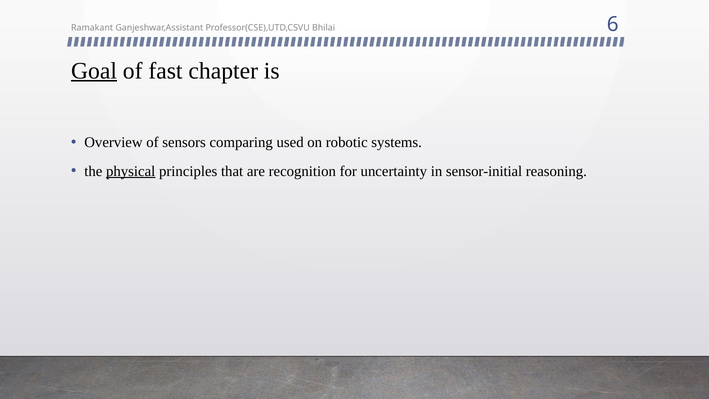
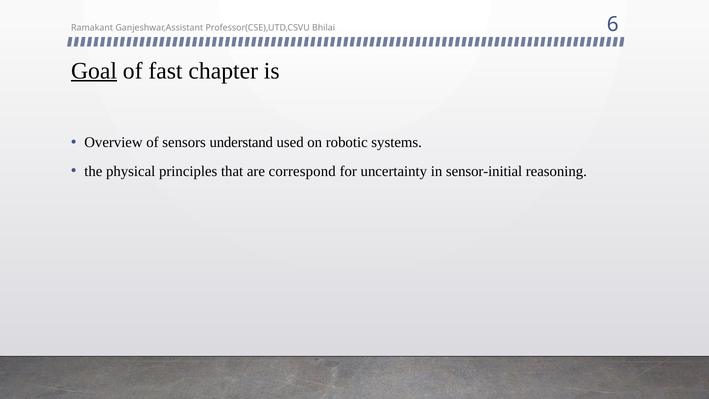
comparing: comparing -> understand
physical underline: present -> none
recognition: recognition -> correspond
